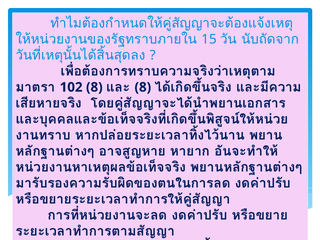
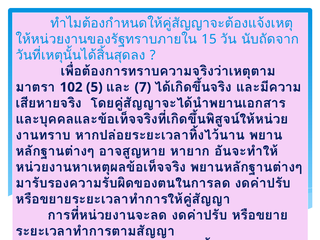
102 8: 8 -> 5
8 at (143, 87): 8 -> 7
